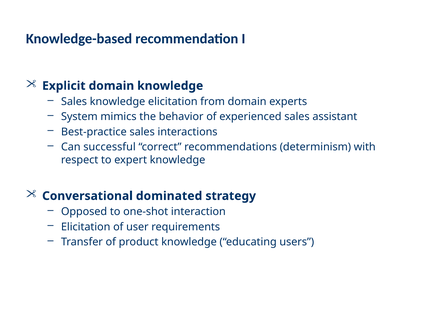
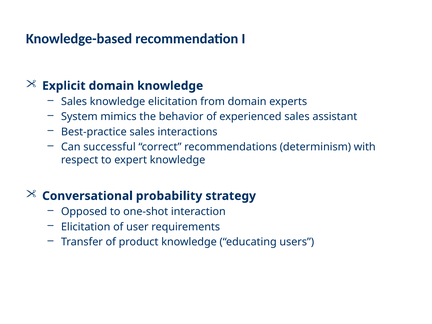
dominated: dominated -> probability
